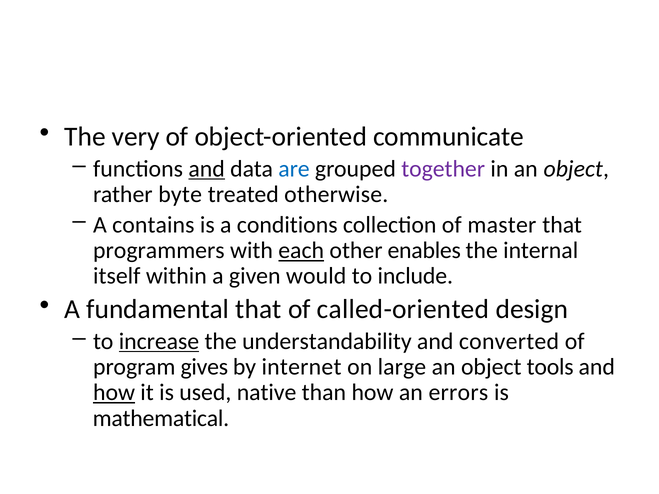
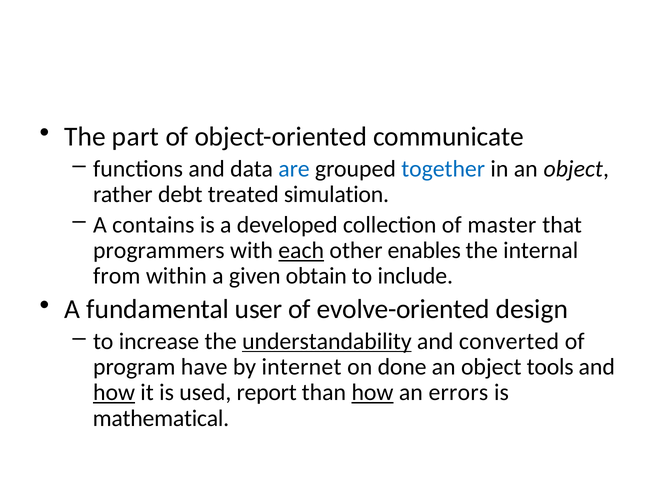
very: very -> part
and at (207, 169) underline: present -> none
together colour: purple -> blue
byte: byte -> debt
otherwise: otherwise -> simulation
conditions: conditions -> developed
itself: itself -> from
would: would -> obtain
fundamental that: that -> user
called-oriented: called-oriented -> evolve-oriented
increase underline: present -> none
understandability underline: none -> present
gives: gives -> have
large: large -> done
native: native -> report
how at (372, 393) underline: none -> present
